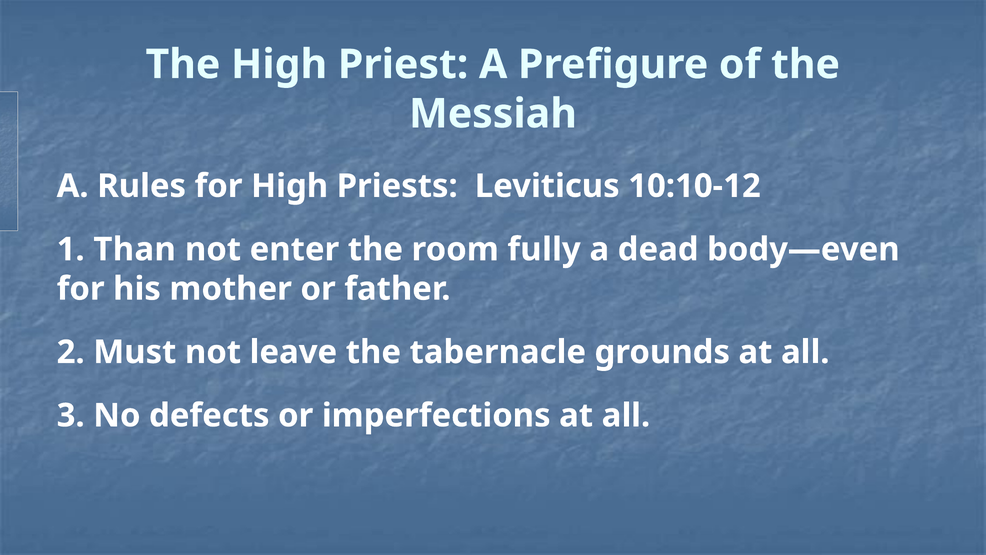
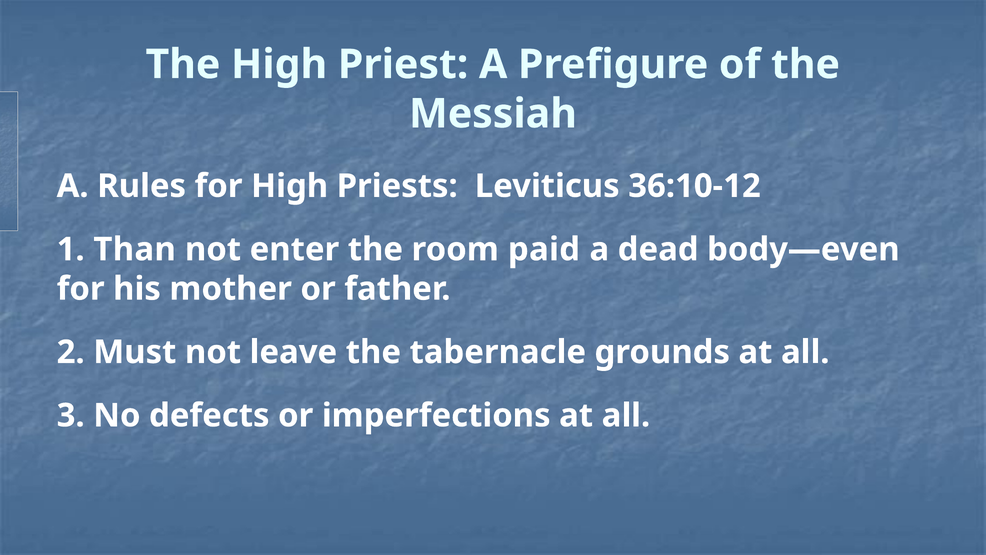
10:10-12: 10:10-12 -> 36:10-12
fully: fully -> paid
